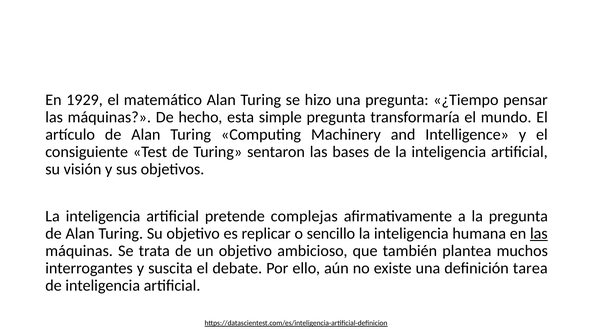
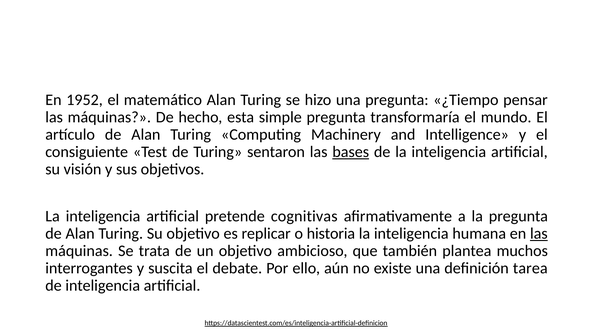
1929: 1929 -> 1952
bases underline: none -> present
complejas: complejas -> cognitivas
sencillo: sencillo -> historia
